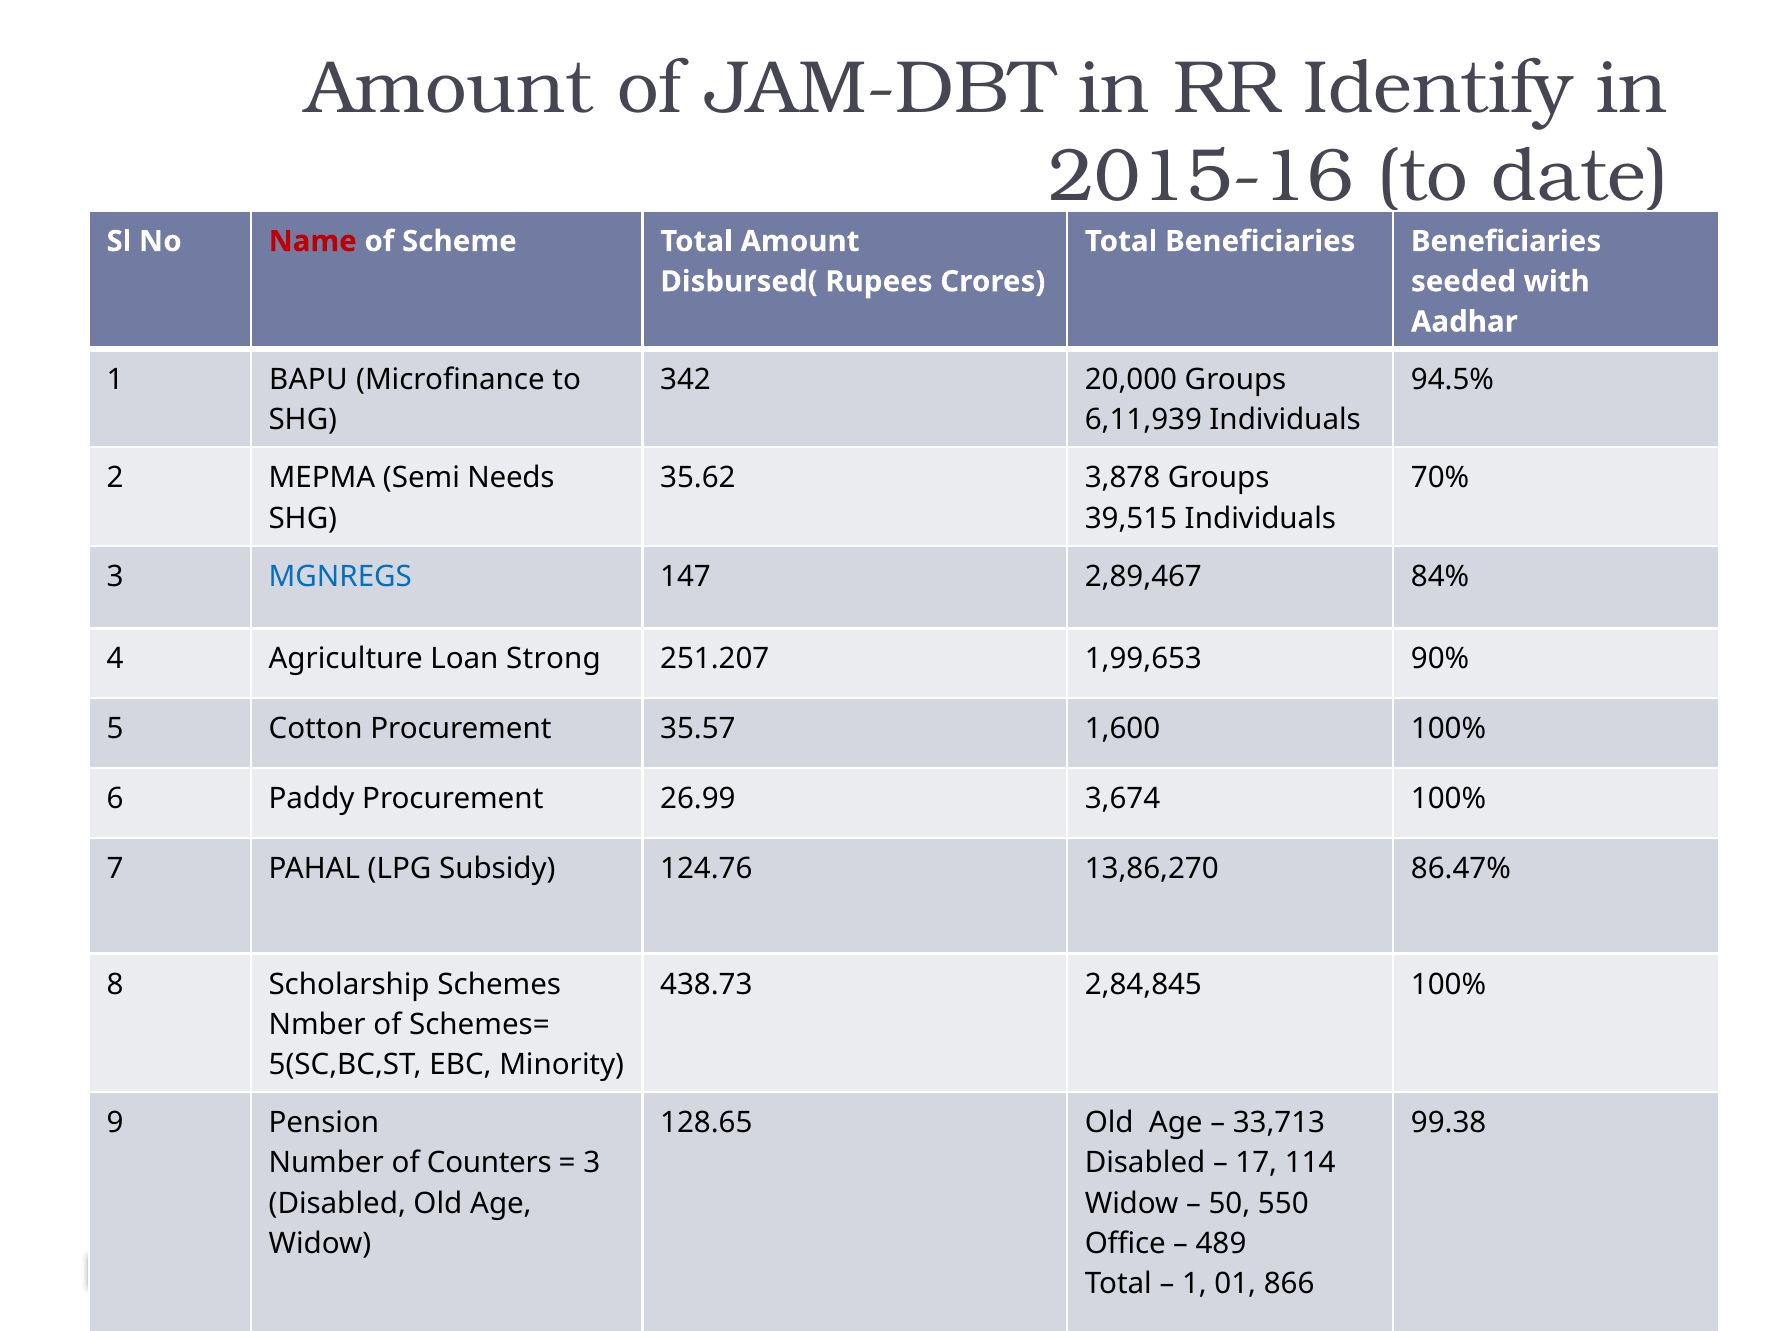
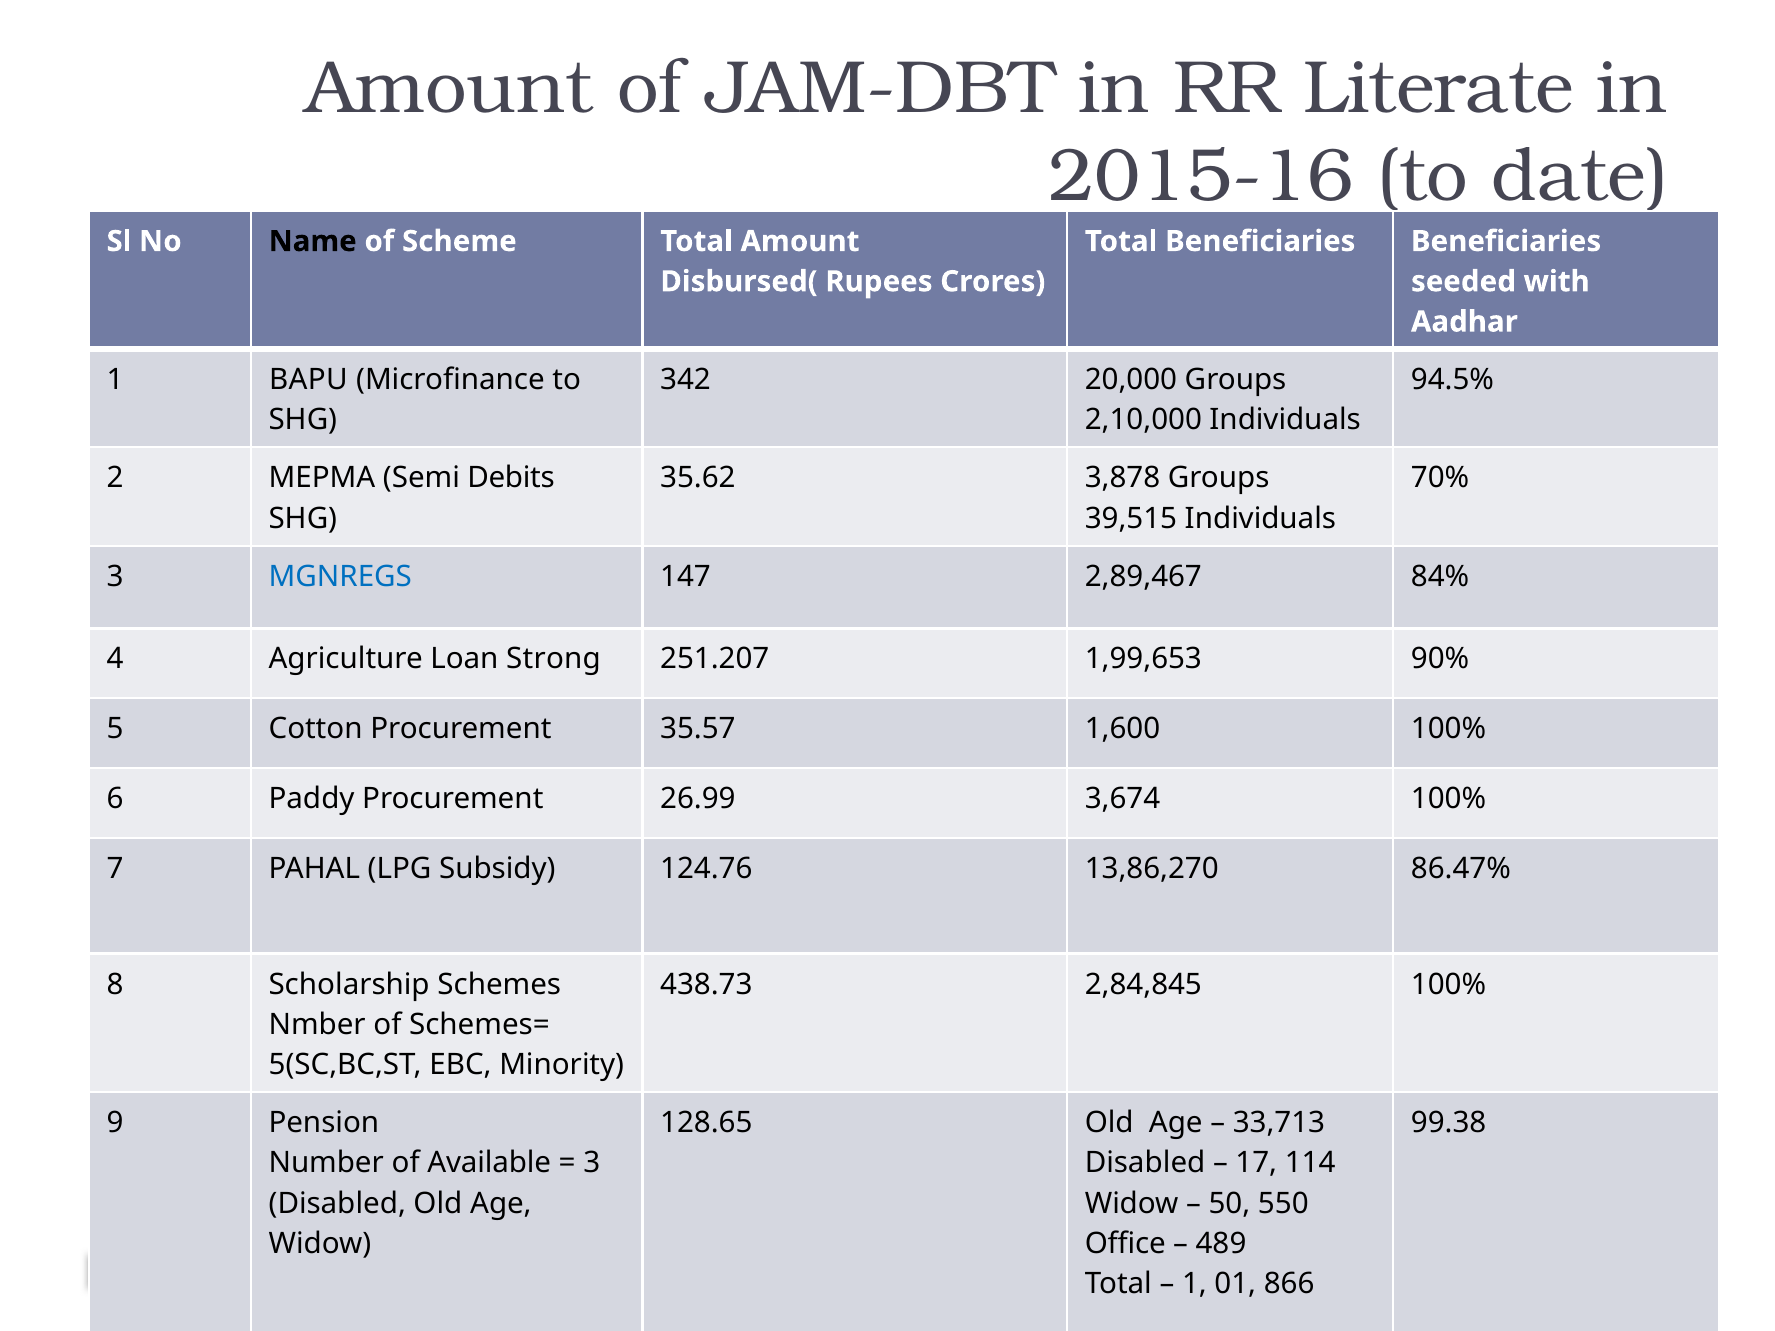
Identify: Identify -> Literate
Name colour: red -> black
6,11,939: 6,11,939 -> 2,10,000
Needs: Needs -> Debits
Counters: Counters -> Available
